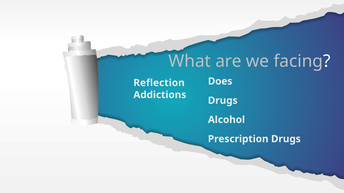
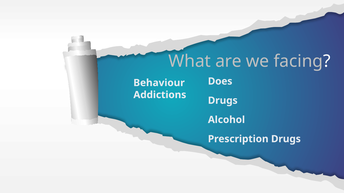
Reflection: Reflection -> Behaviour
